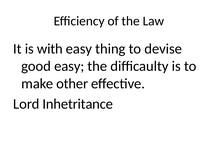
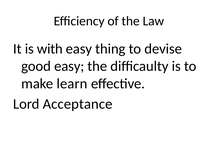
other: other -> learn
Inhetritance: Inhetritance -> Acceptance
